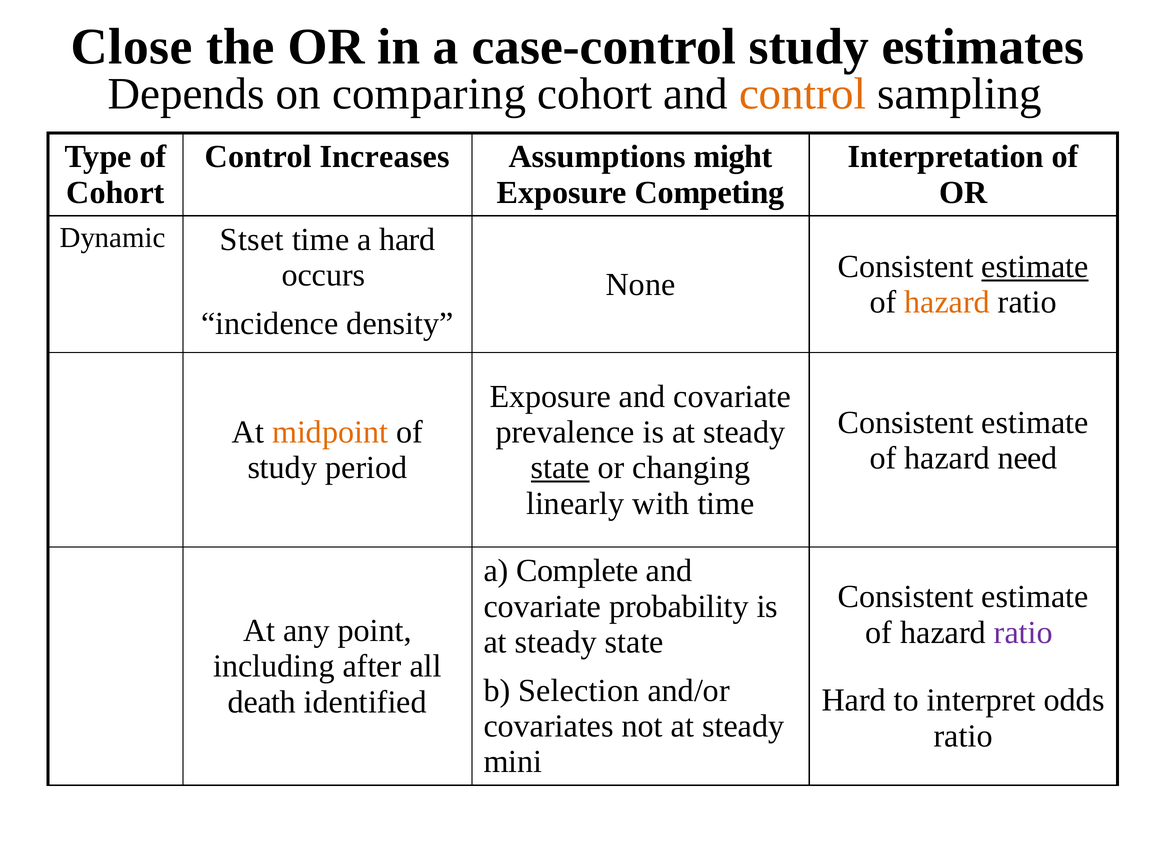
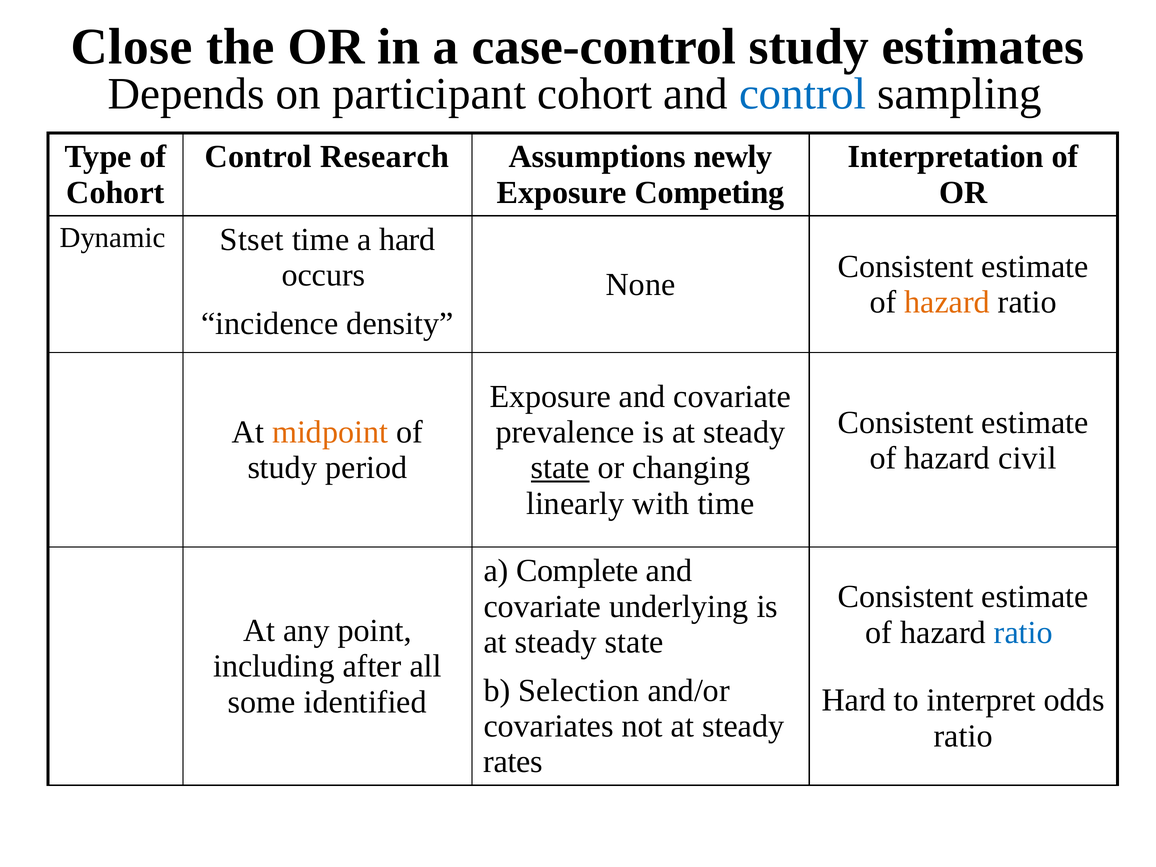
comparing: comparing -> participant
control at (803, 94) colour: orange -> blue
Increases: Increases -> Research
might: might -> newly
estimate at (1035, 267) underline: present -> none
need: need -> civil
probability: probability -> underlying
ratio at (1023, 632) colour: purple -> blue
death: death -> some
mini: mini -> rates
